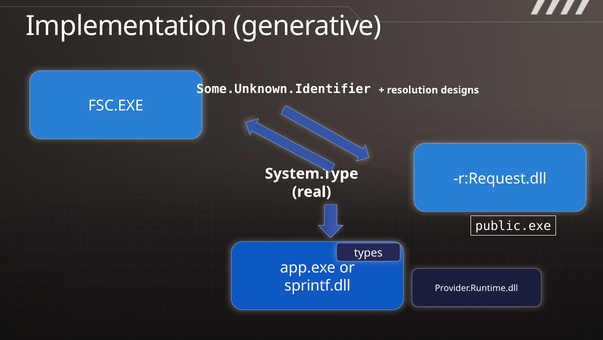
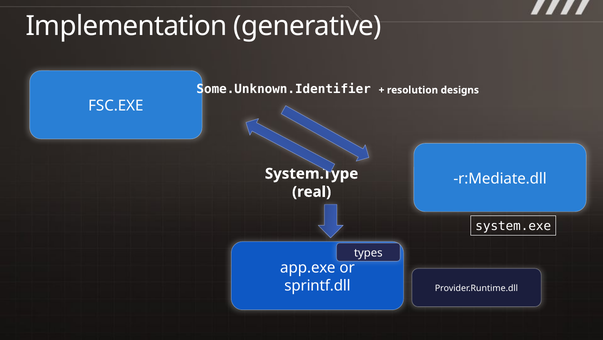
r:Request.dll: r:Request.dll -> r:Mediate.dll
public.exe: public.exe -> system.exe
